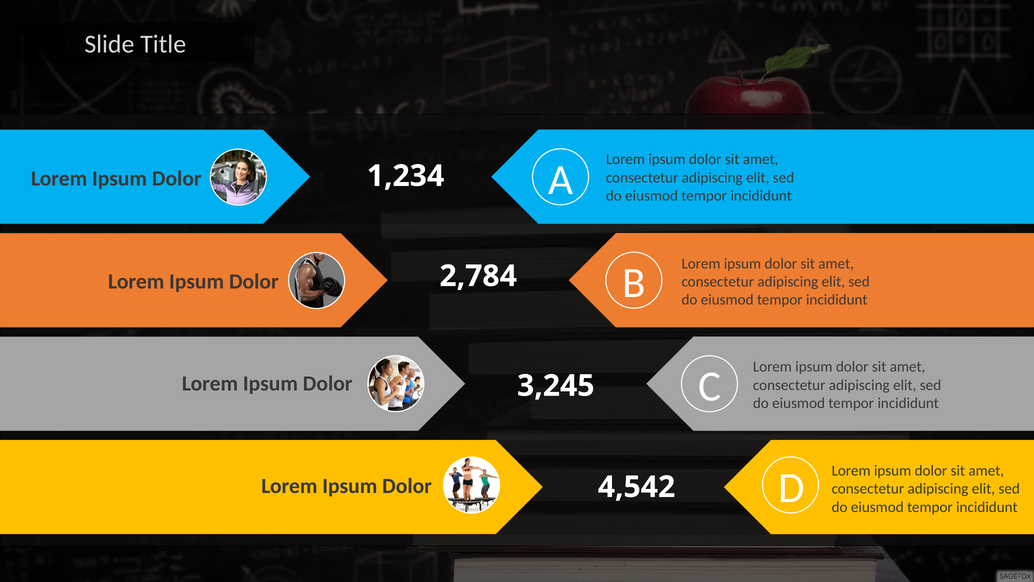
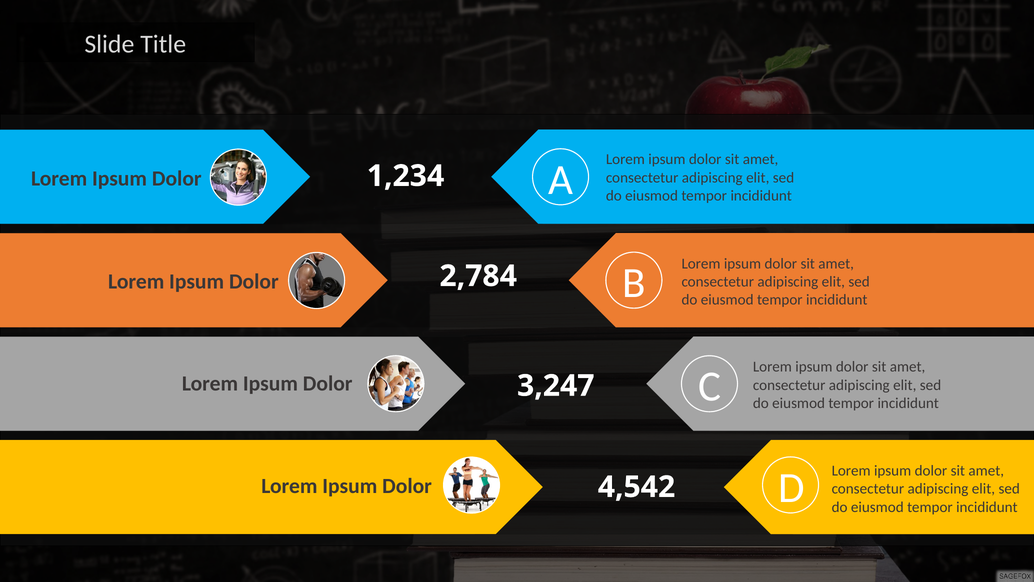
3,245: 3,245 -> 3,247
